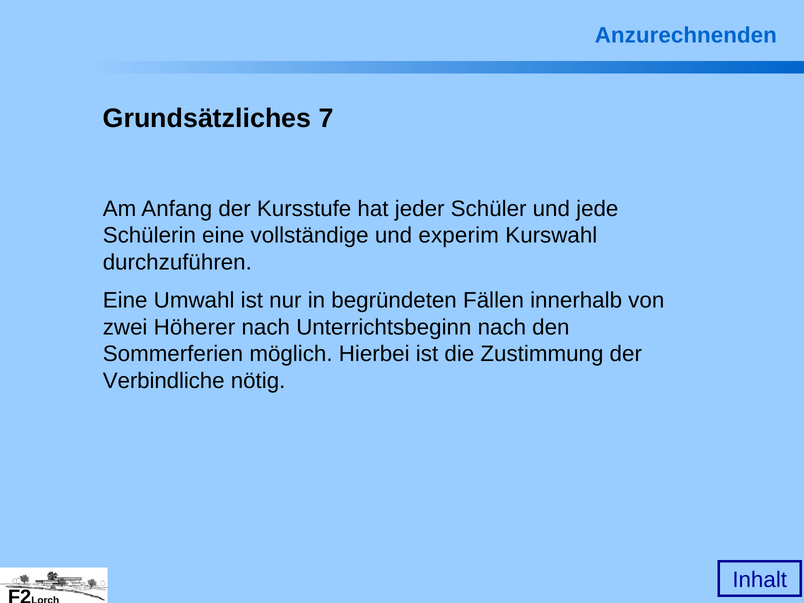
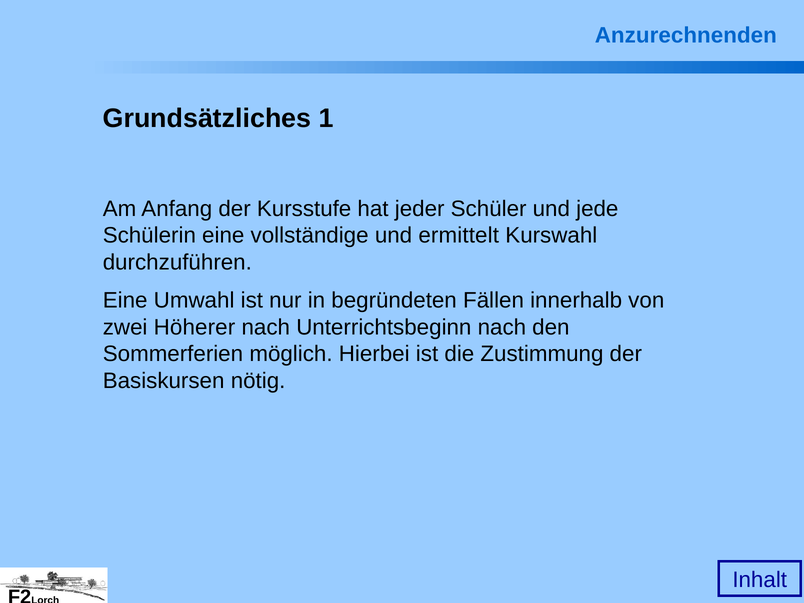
7: 7 -> 1
experim: experim -> ermittelt
Verbindliche: Verbindliche -> Basiskursen
